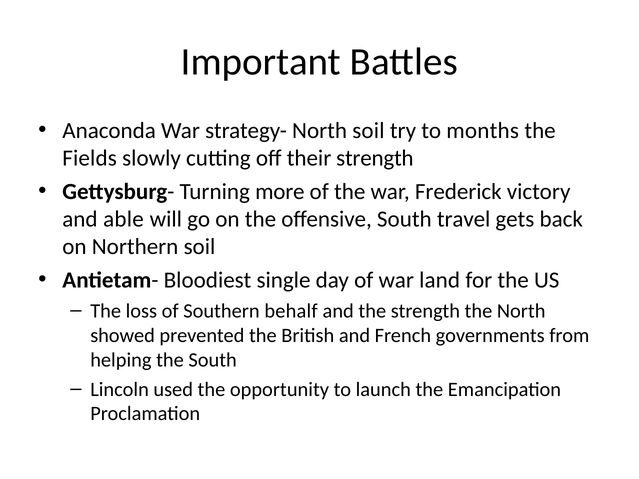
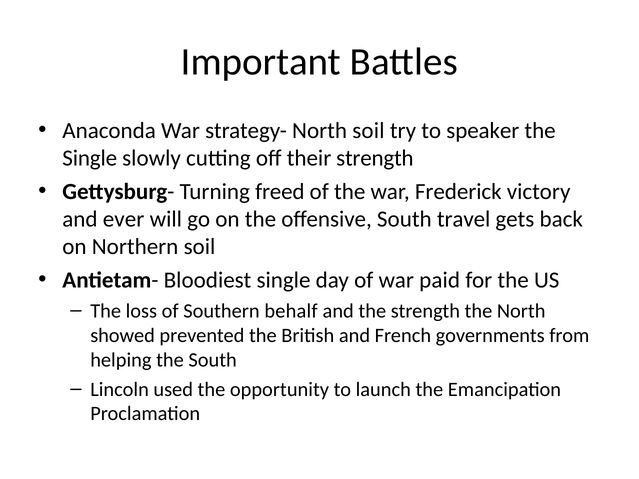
months: months -> speaker
Fields at (90, 158): Fields -> Single
more: more -> freed
able: able -> ever
land: land -> paid
